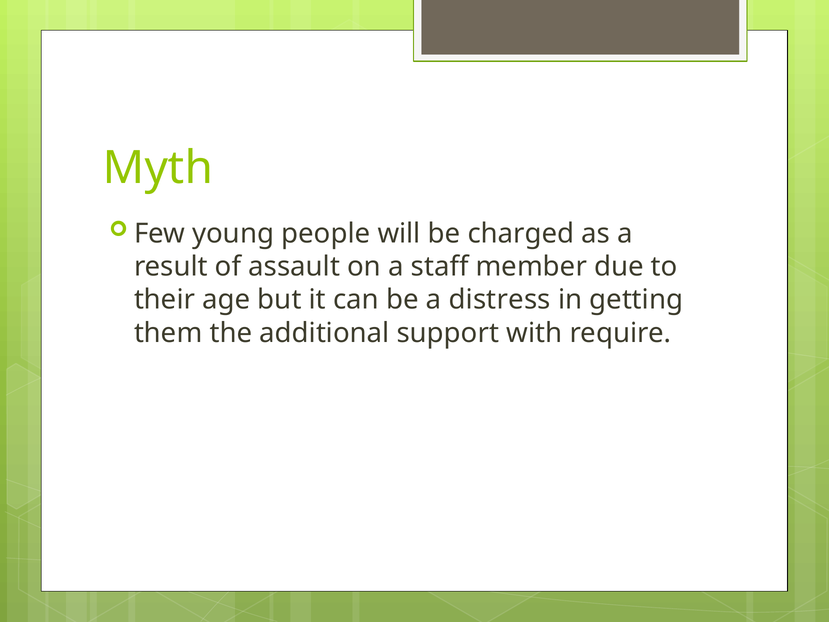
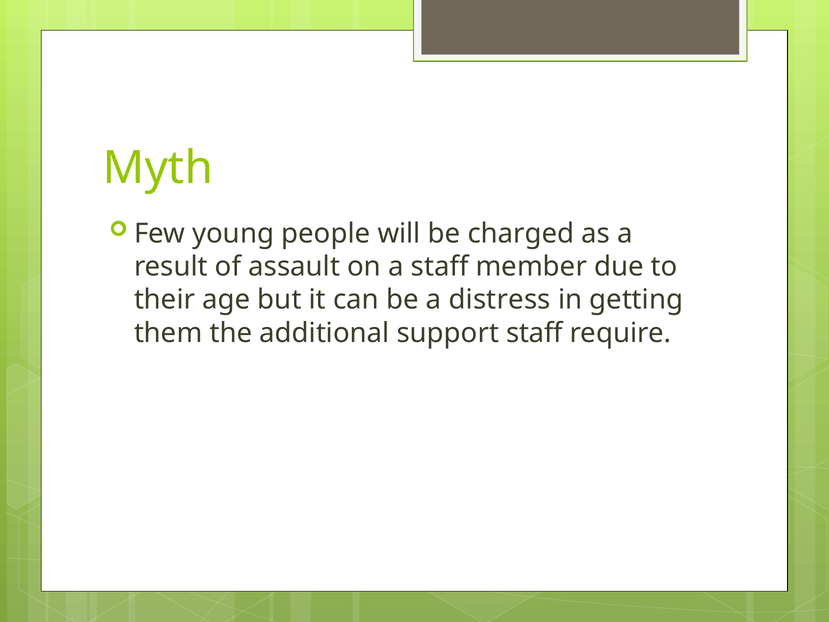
support with: with -> staff
